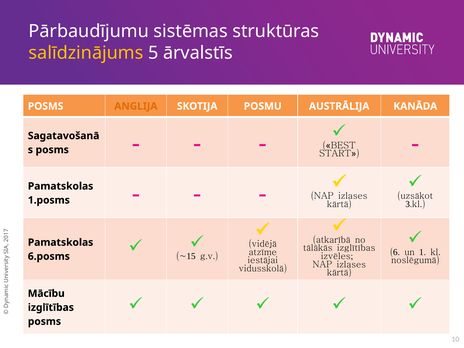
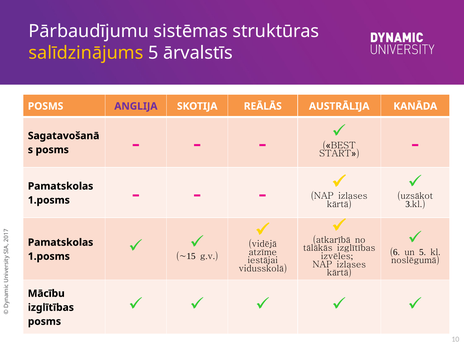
ANGLIJA colour: orange -> purple
POSMU: POSMU -> REĀLĀS
6 1: 1 -> 5
6.posms at (49, 256): 6.posms -> 1.posms
